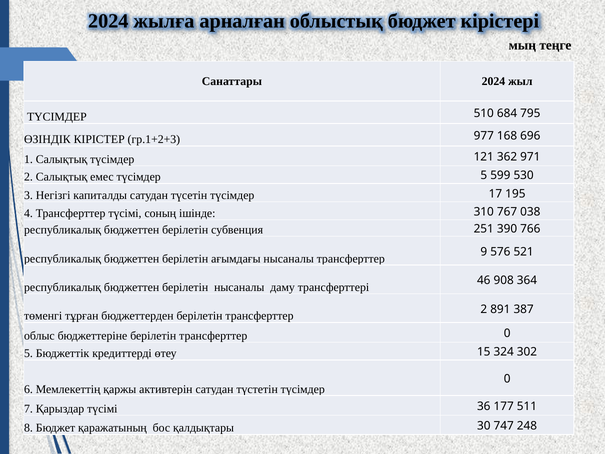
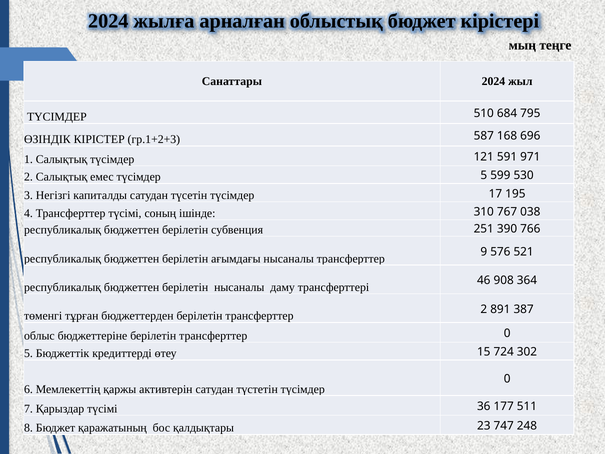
977: 977 -> 587
362: 362 -> 591
324: 324 -> 724
30: 30 -> 23
